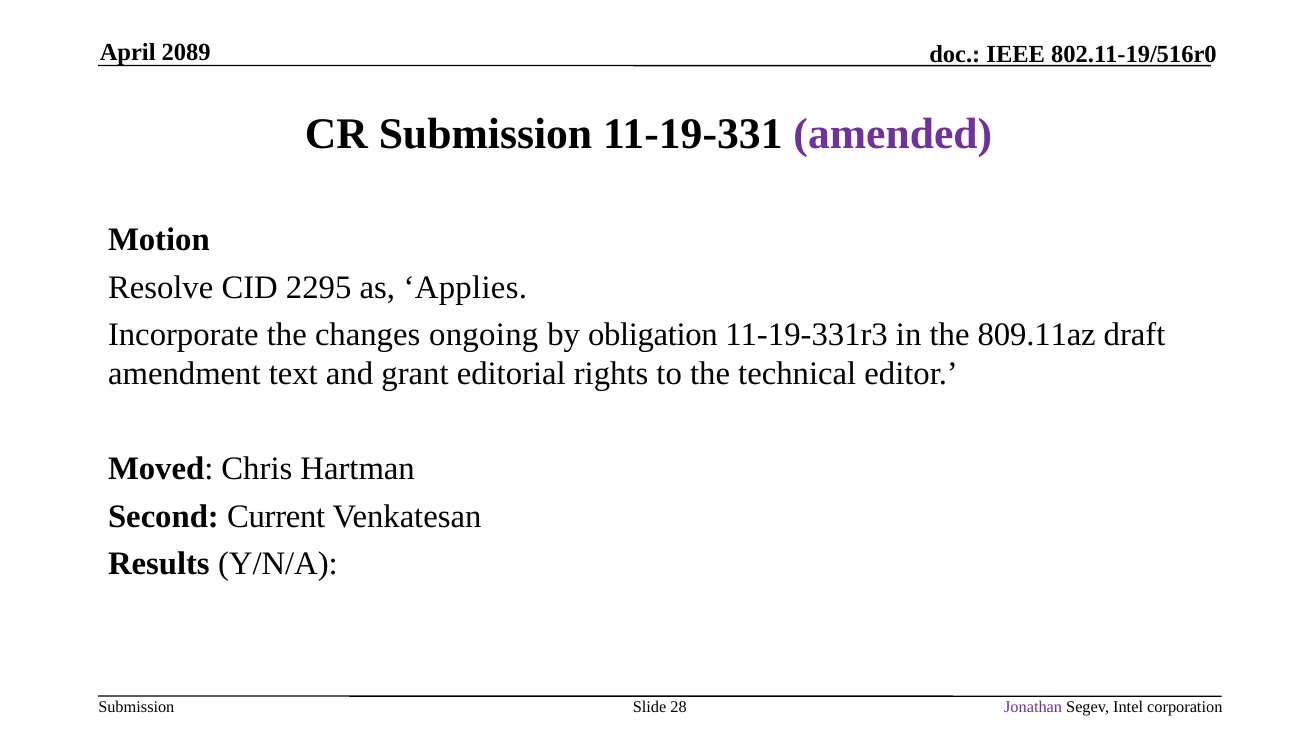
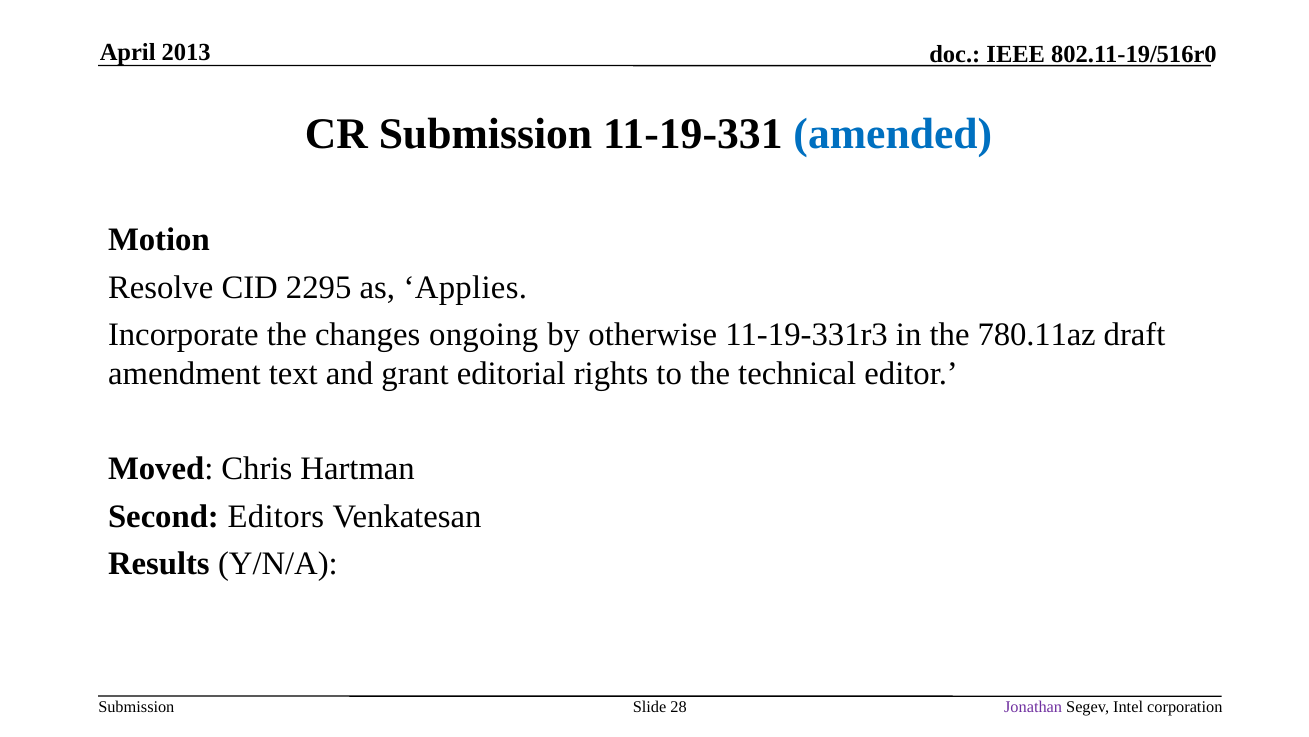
2089: 2089 -> 2013
amended colour: purple -> blue
obligation: obligation -> otherwise
809.11az: 809.11az -> 780.11az
Current: Current -> Editors
